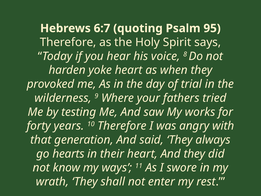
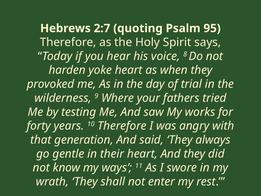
6:7: 6:7 -> 2:7
hearts: hearts -> gentle
